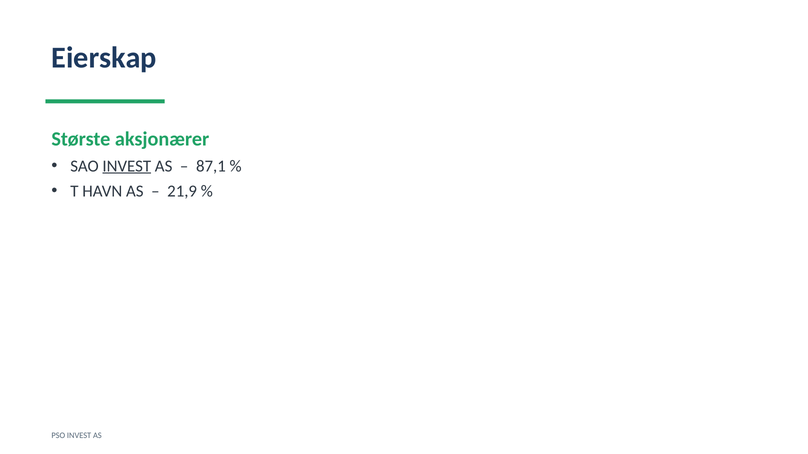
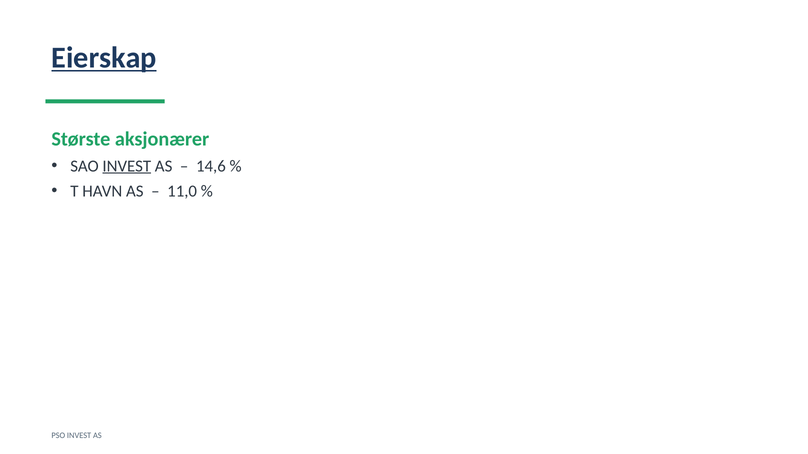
Eierskap underline: none -> present
87,1: 87,1 -> 14,6
21,9: 21,9 -> 11,0
